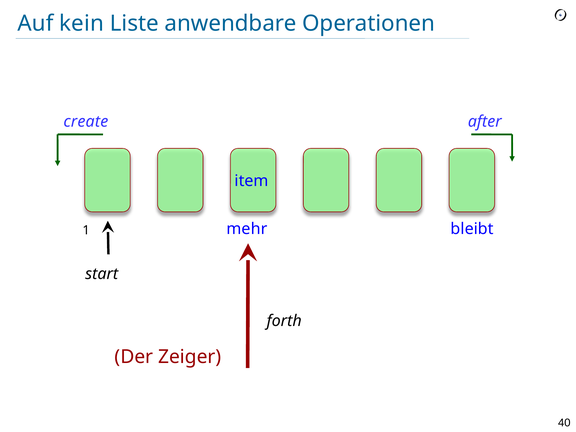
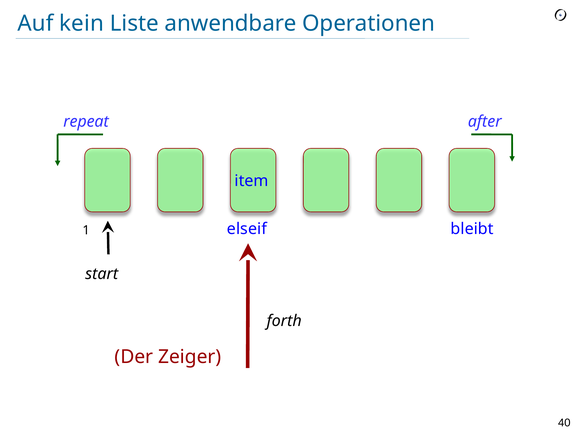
create: create -> repeat
mehr: mehr -> elseif
